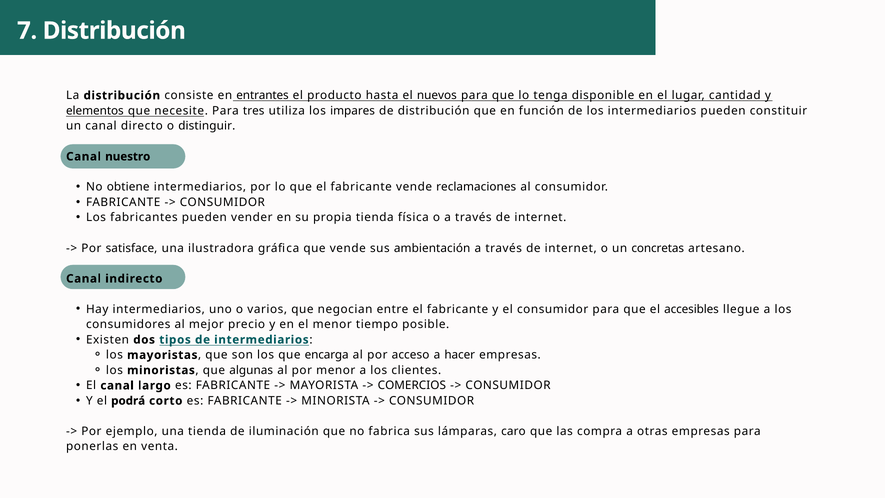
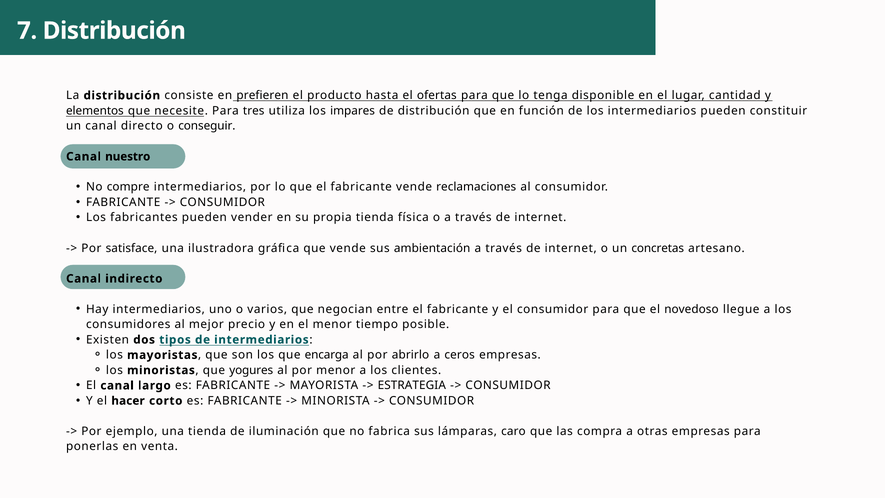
entrantes: entrantes -> prefieren
nuevos: nuevos -> ofertas
distinguir: distinguir -> conseguir
obtiene: obtiene -> compre
accesibles: accesibles -> novedoso
acceso: acceso -> abrirlo
hacer: hacer -> ceros
algunas: algunas -> yogures
COMERCIOS: COMERCIOS -> ESTRATEGIA
podrá: podrá -> hacer
